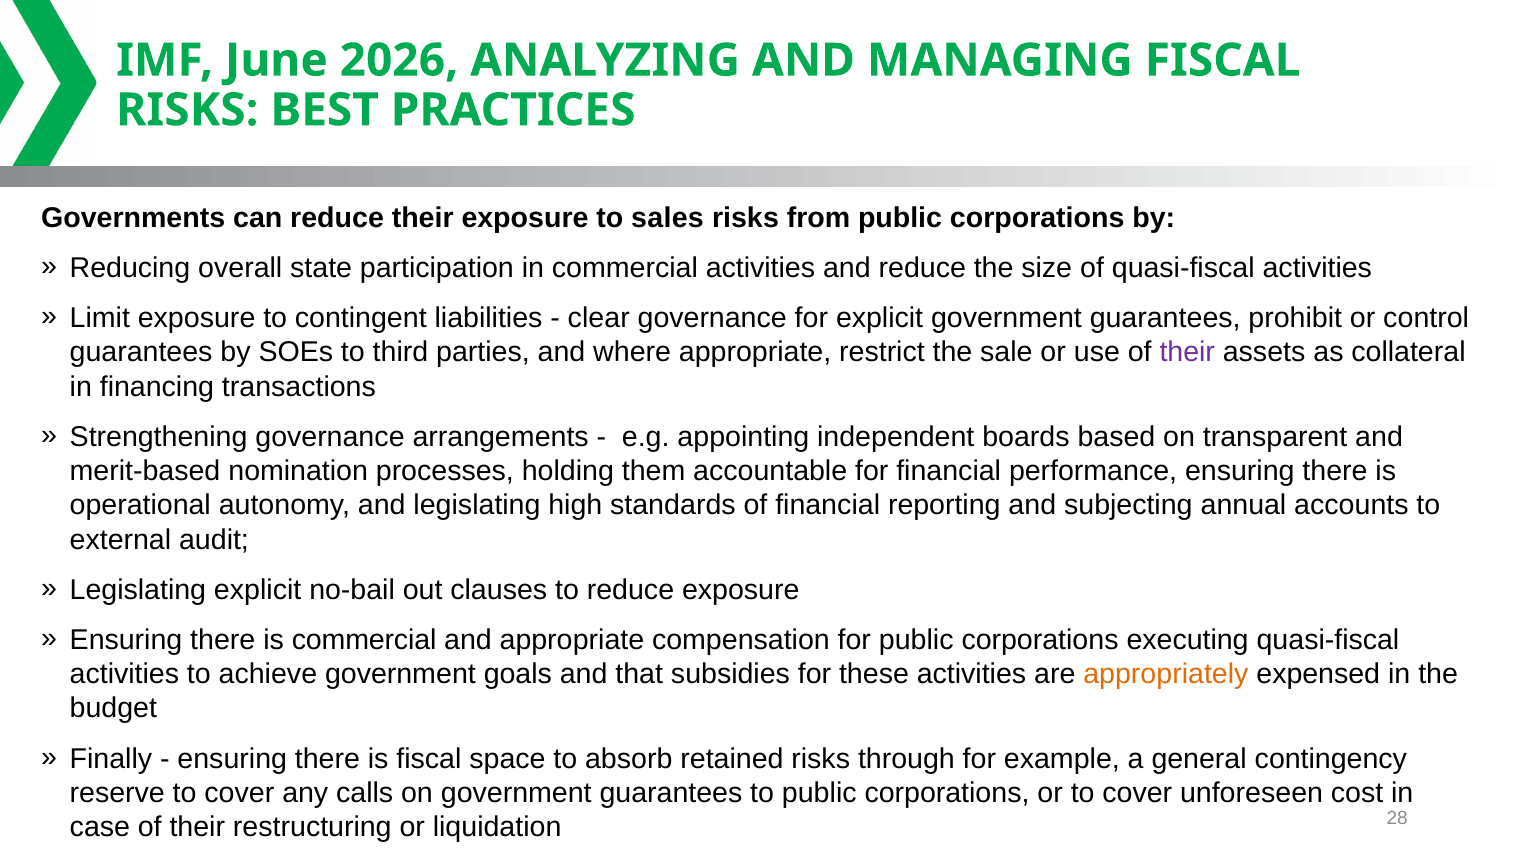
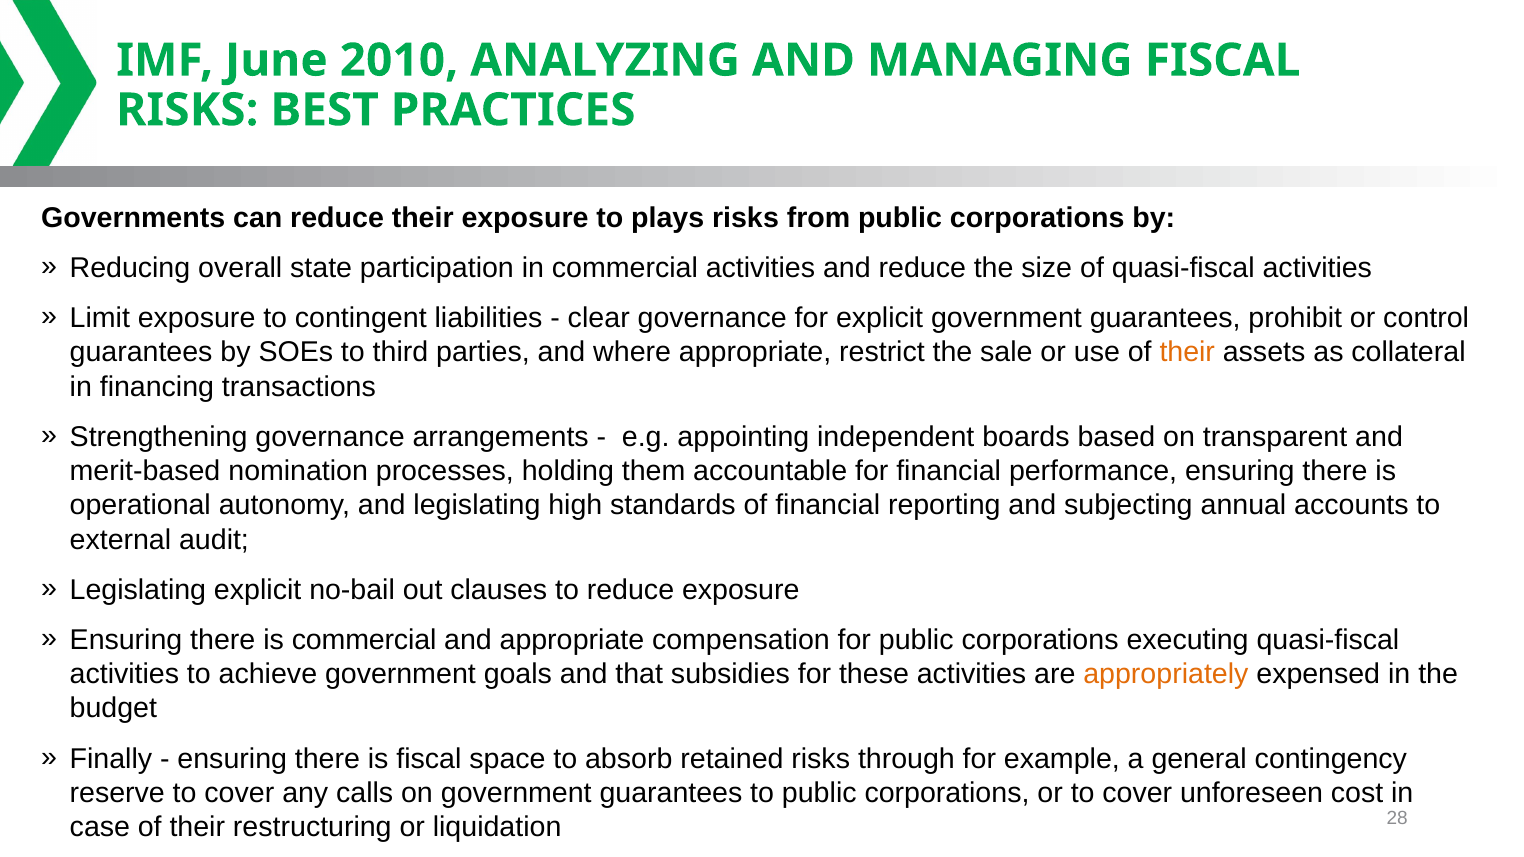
2026: 2026 -> 2010
sales: sales -> plays
their at (1187, 352) colour: purple -> orange
